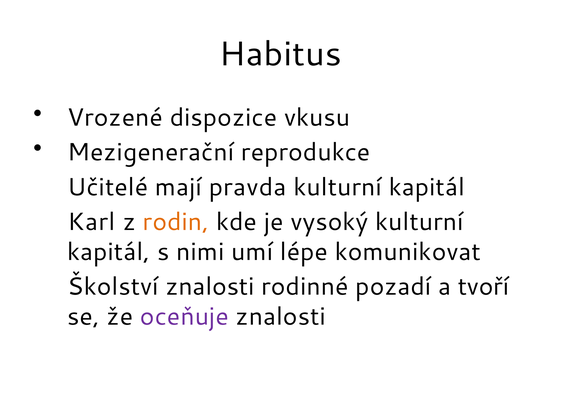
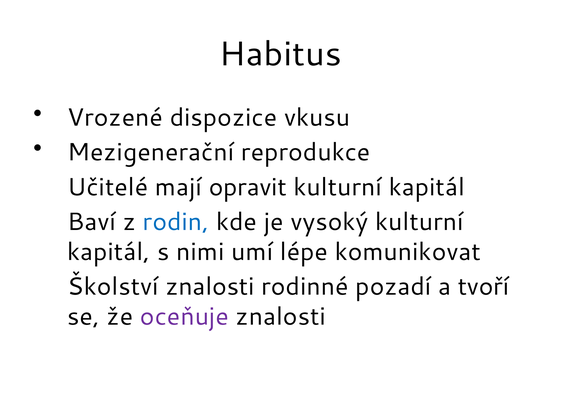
pravda: pravda -> opravit
Karl: Karl -> Baví
rodin colour: orange -> blue
